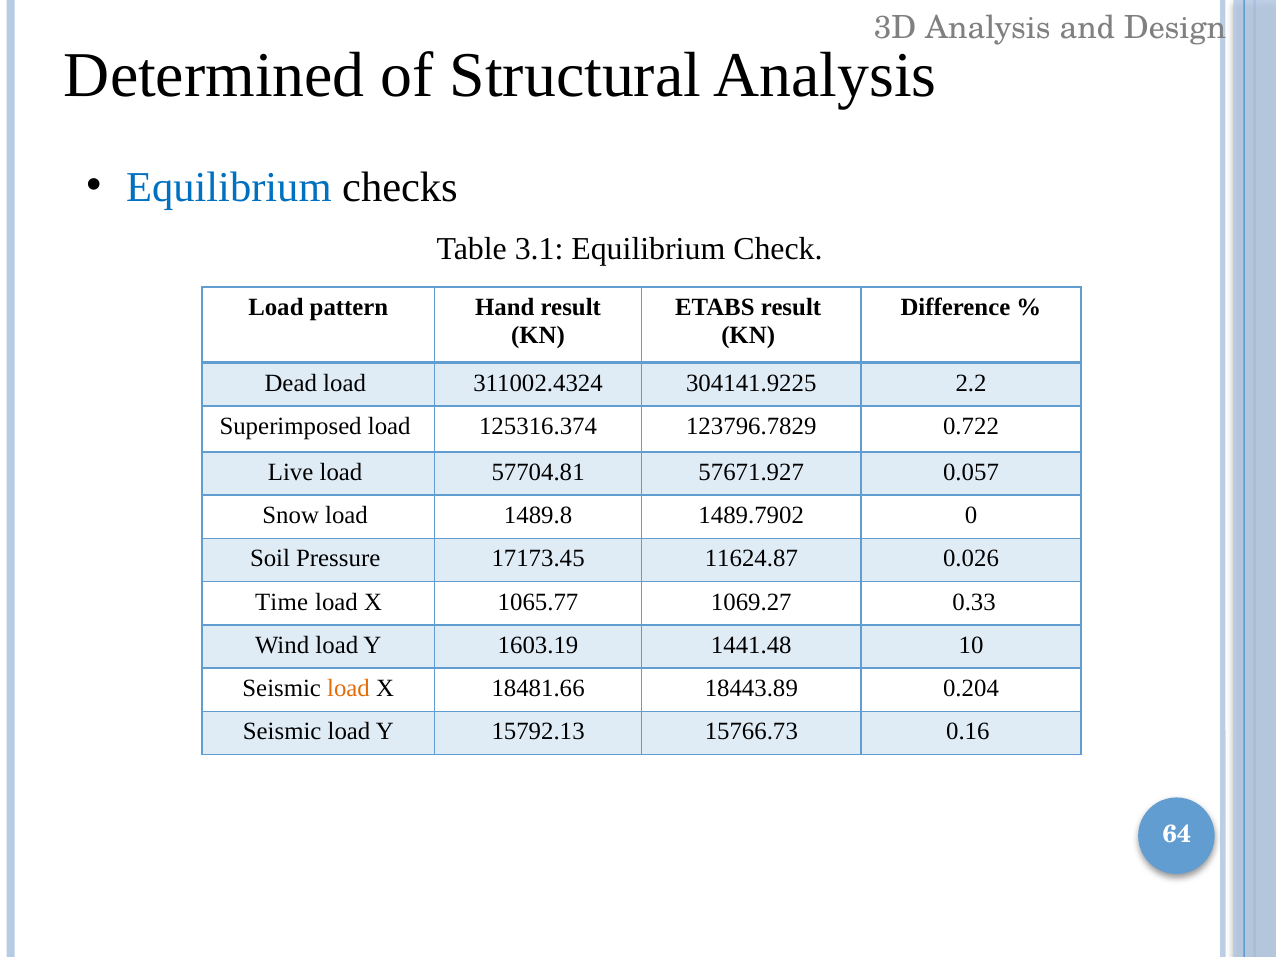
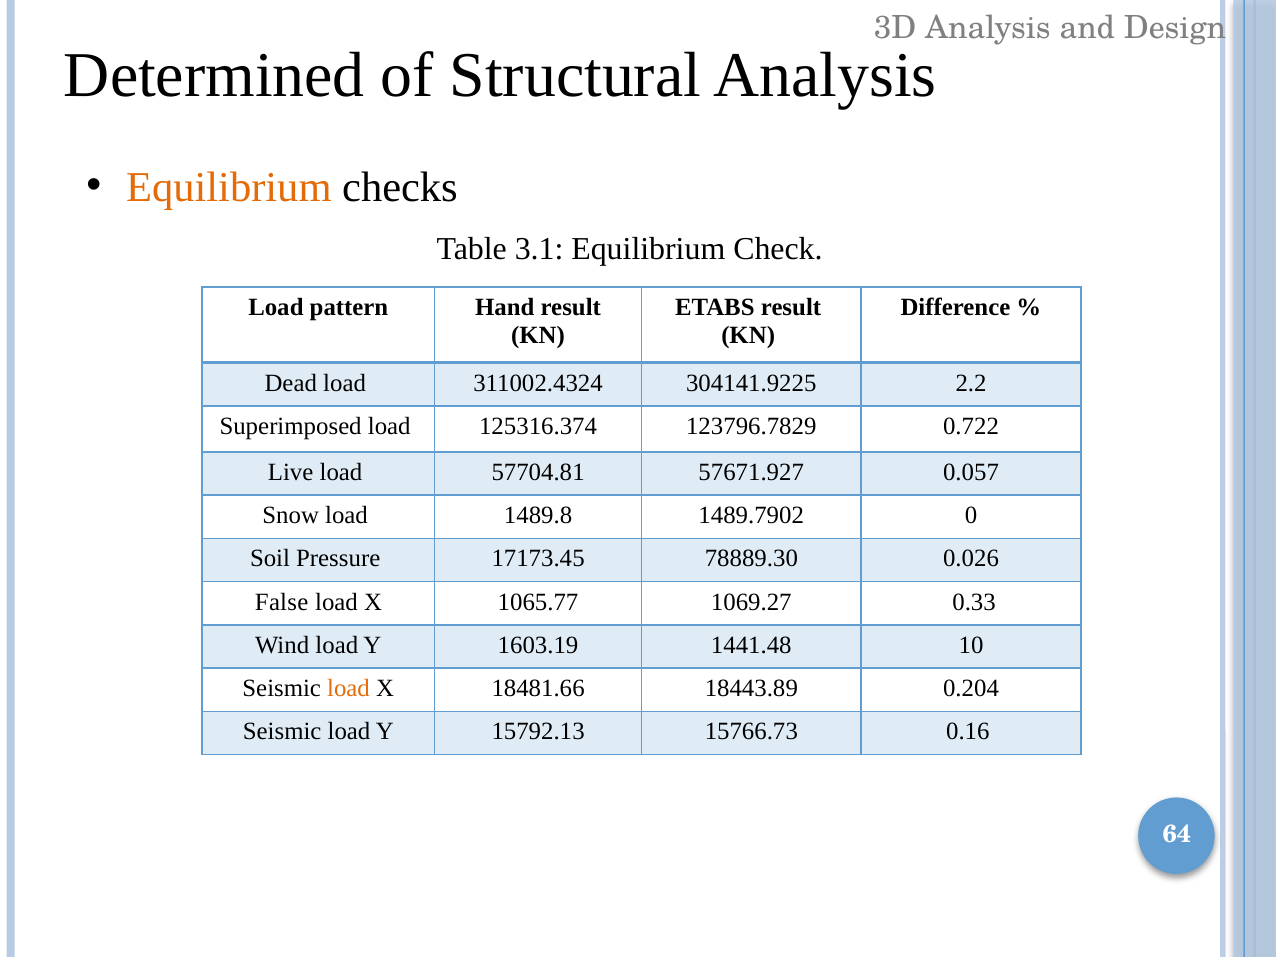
Equilibrium at (229, 187) colour: blue -> orange
11624.87: 11624.87 -> 78889.30
Time: Time -> False
